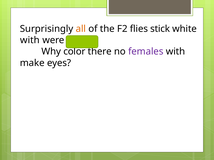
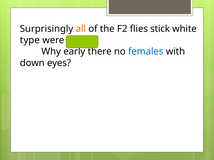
with at (30, 40): with -> type
color: color -> early
females colour: purple -> blue
make: make -> down
